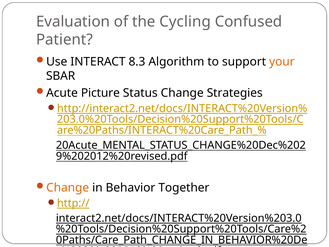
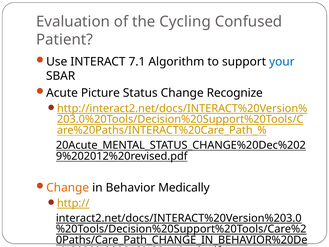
8.3: 8.3 -> 7.1
your colour: orange -> blue
Strategies: Strategies -> Recognize
Together: Together -> Medically
